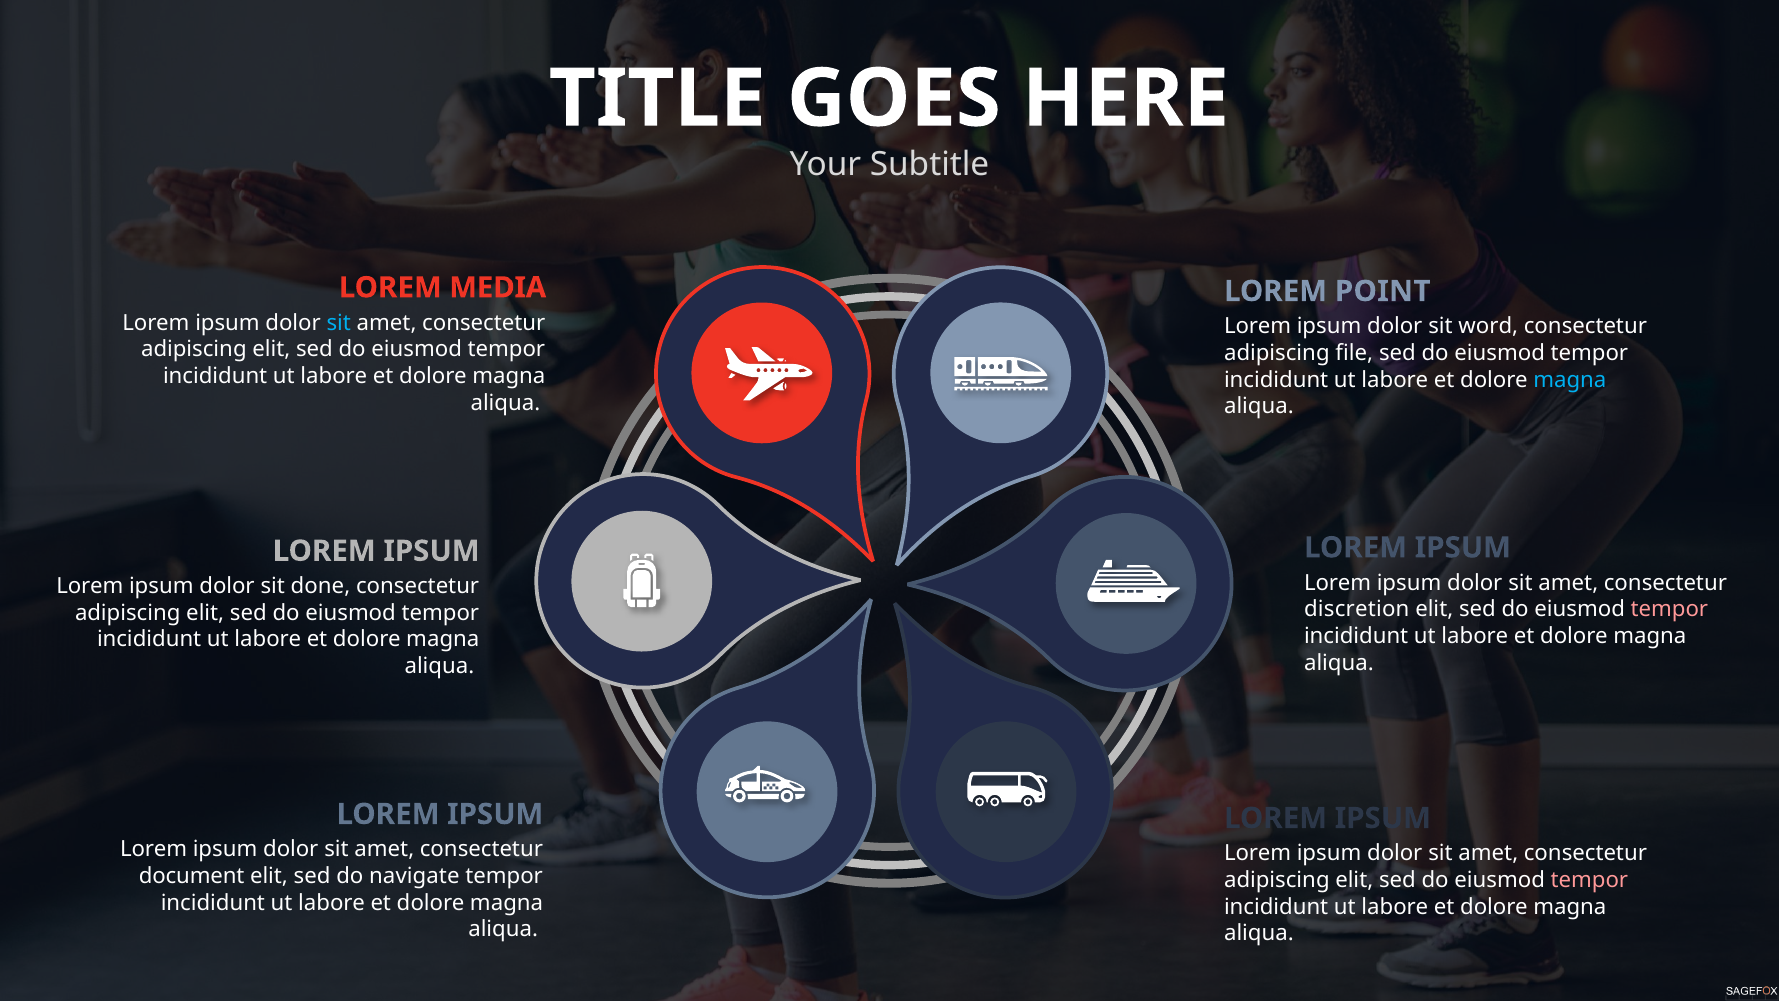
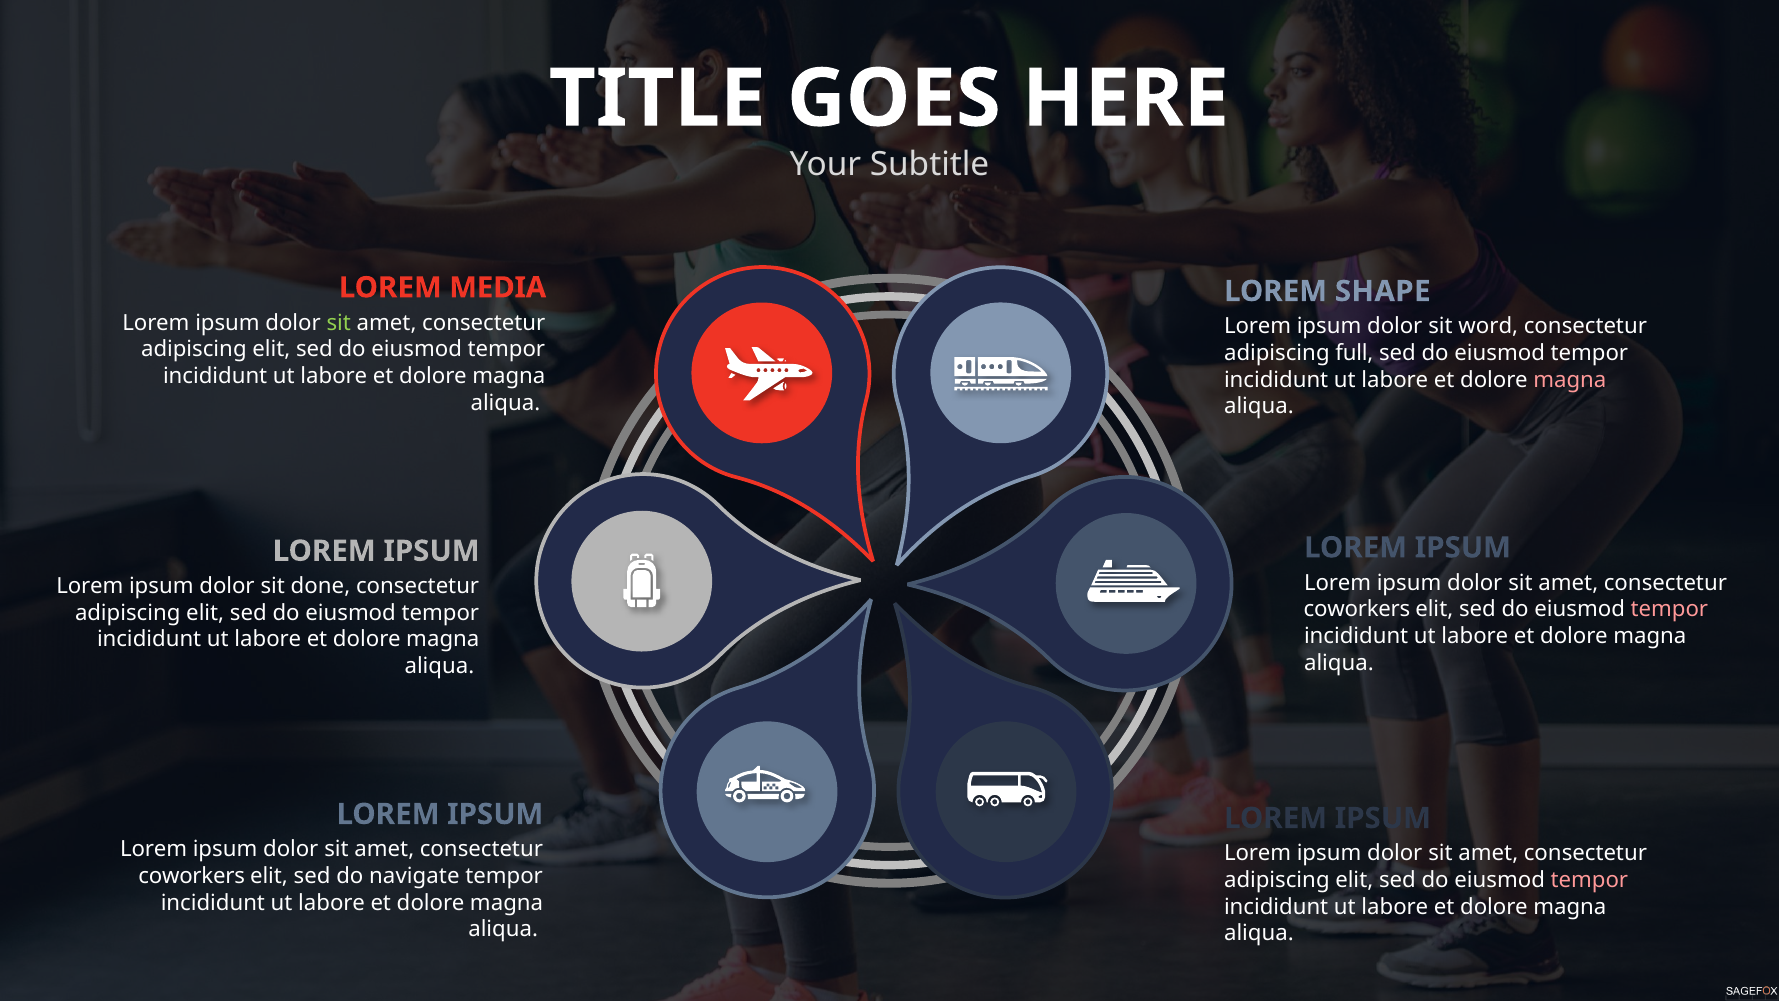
POINT: POINT -> SHAPE
sit at (339, 323) colour: light blue -> light green
file: file -> full
magna at (1570, 380) colour: light blue -> pink
discretion at (1357, 609): discretion -> coworkers
document at (192, 876): document -> coworkers
